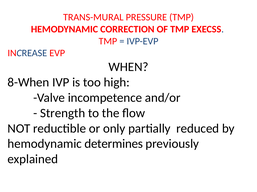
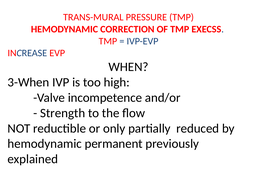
8-When: 8-When -> 3-When
determines: determines -> permanent
